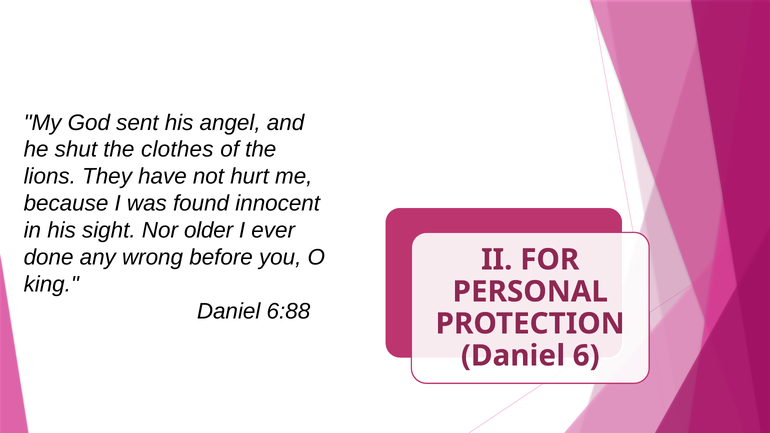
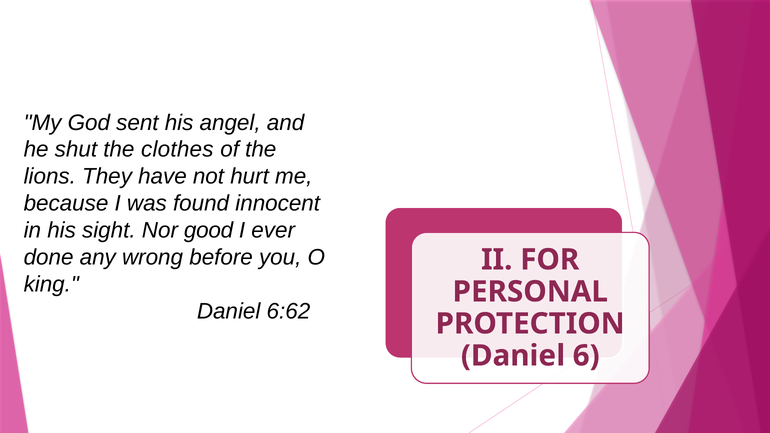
older: older -> good
6:88: 6:88 -> 6:62
